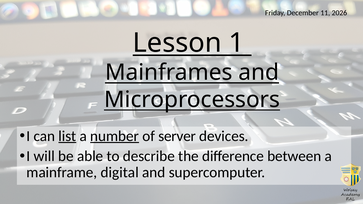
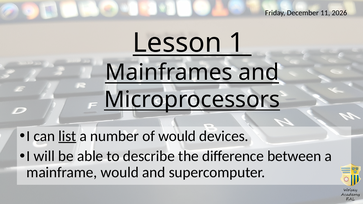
number underline: present -> none
of server: server -> would
mainframe digital: digital -> would
